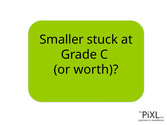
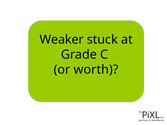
Smaller: Smaller -> Weaker
